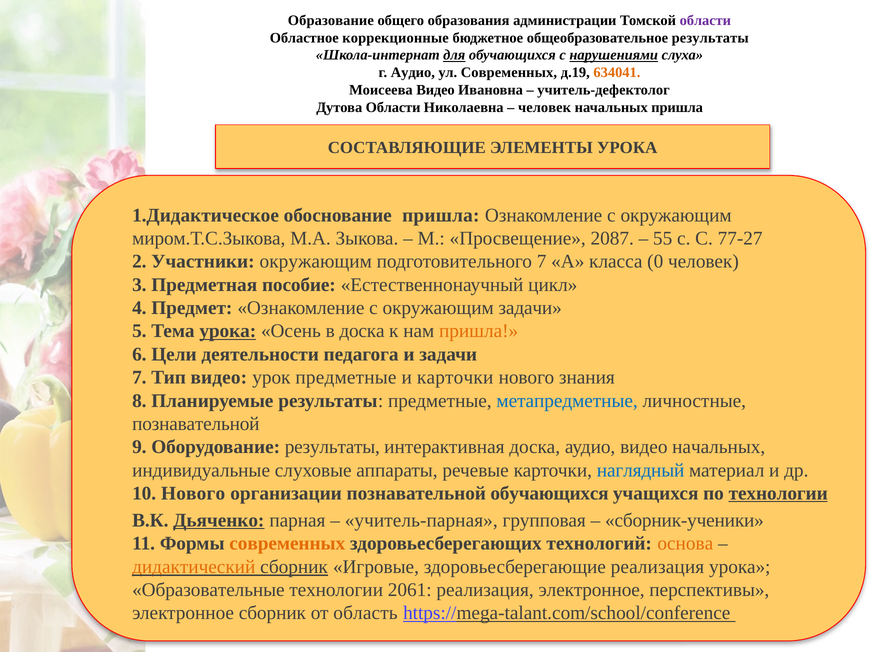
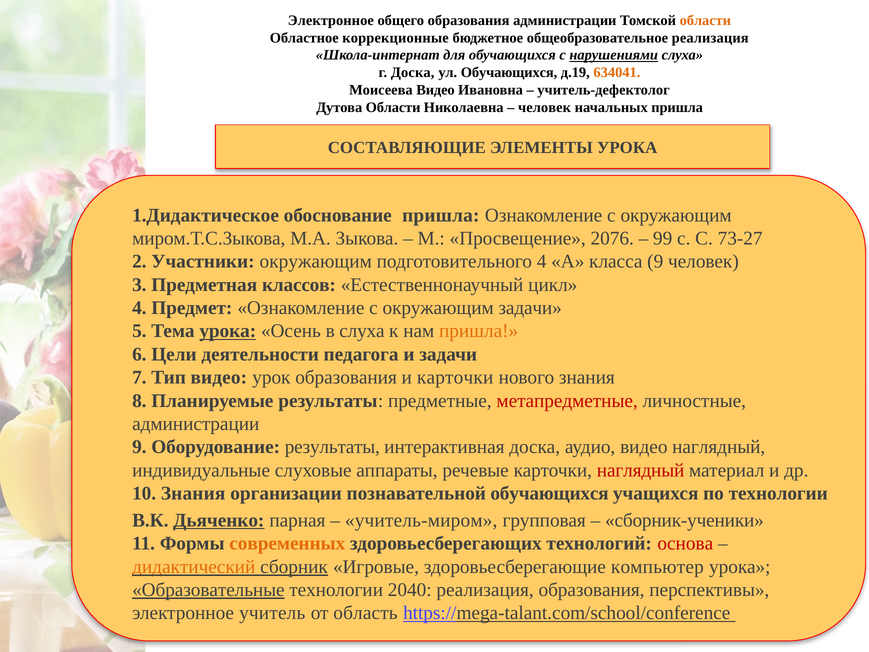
Образование at (331, 20): Образование -> Электронное
области at (705, 20) colour: purple -> orange
общеобразовательное результаты: результаты -> реализация
для underline: present -> none
г Аудио: Аудио -> Доска
ул Современных: Современных -> Обучающихся
2087: 2087 -> 2076
55: 55 -> 99
77-27: 77-27 -> 73-27
подготовительного 7: 7 -> 4
класса 0: 0 -> 9
пособие: пособие -> классов
в доска: доска -> слуха
урок предметные: предметные -> образования
метапредметные colour: blue -> red
познавательной at (196, 424): познавательной -> администрации
видео начальных: начальных -> наглядный
наглядный at (641, 470) colour: blue -> red
10 Нового: Нового -> Знания
технологии at (778, 493) underline: present -> none
учитель-парная: учитель-парная -> учитель-миром
основа colour: orange -> red
здоровьесберегающие реализация: реализация -> компьютер
Образовательные underline: none -> present
2061: 2061 -> 2040
реализация электронное: электронное -> образования
электронное сборник: сборник -> учитель
